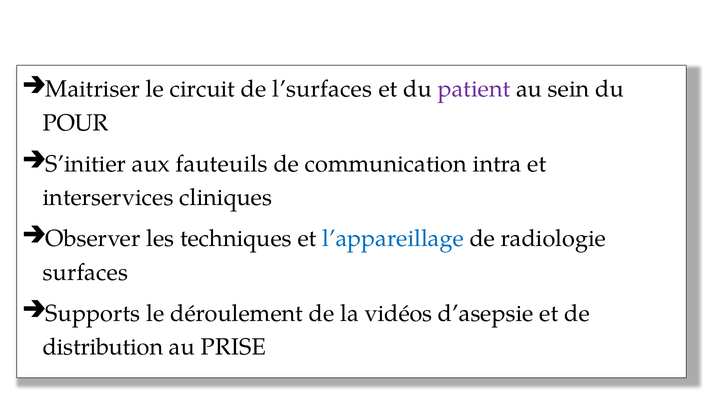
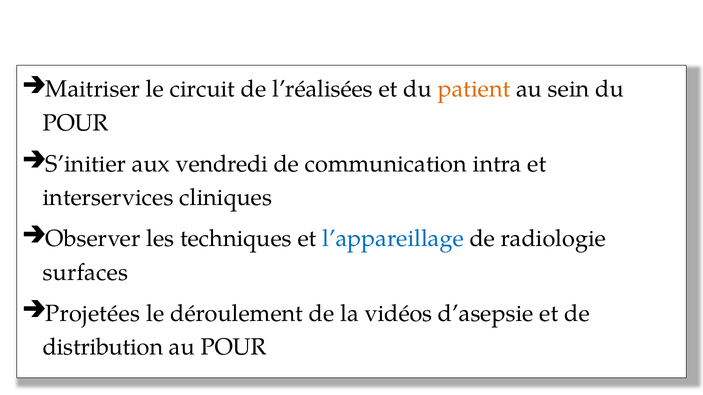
l’surfaces: l’surfaces -> l’réalisées
patient colour: purple -> orange
fauteuils: fauteuils -> vendredi
Supports: Supports -> Projetées
au PRISE: PRISE -> POUR
